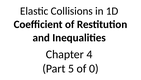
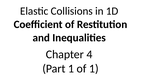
Part 5: 5 -> 1
of 0: 0 -> 1
